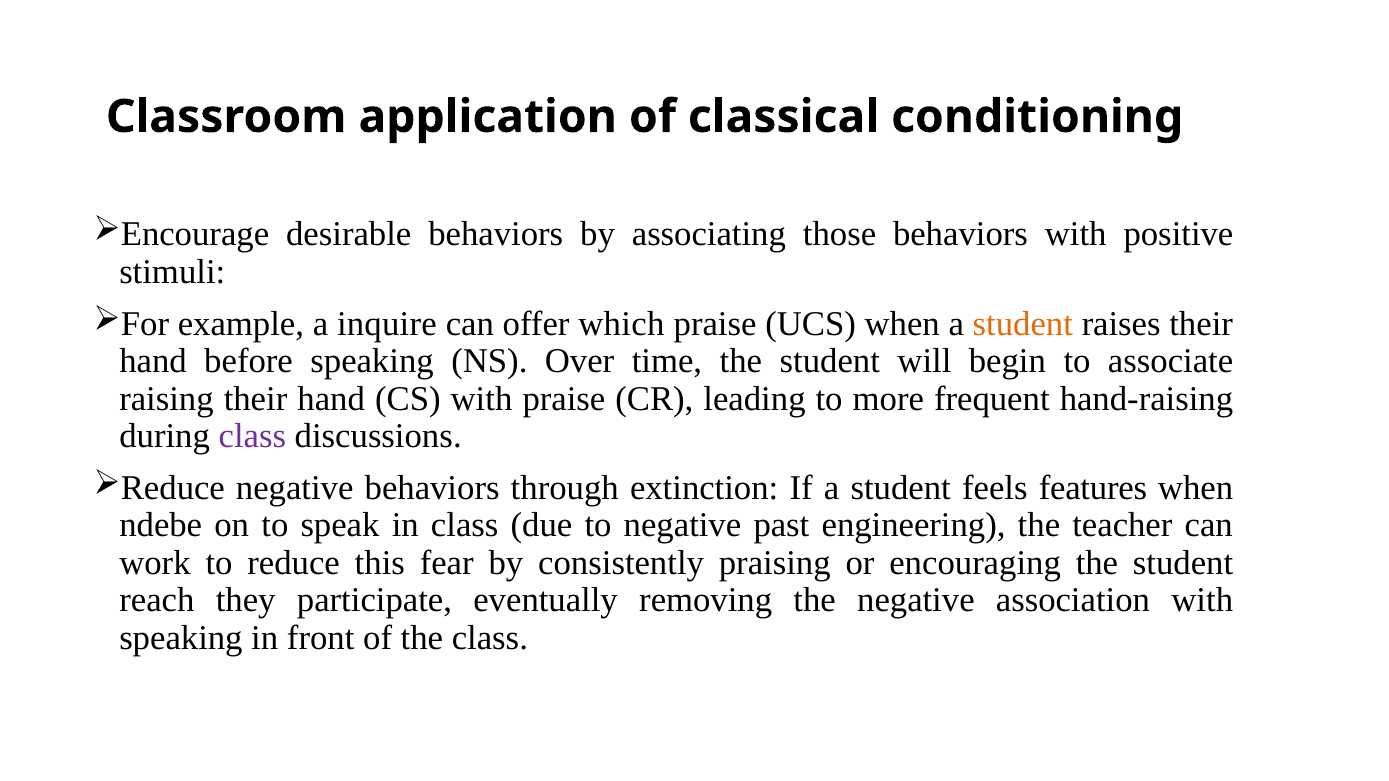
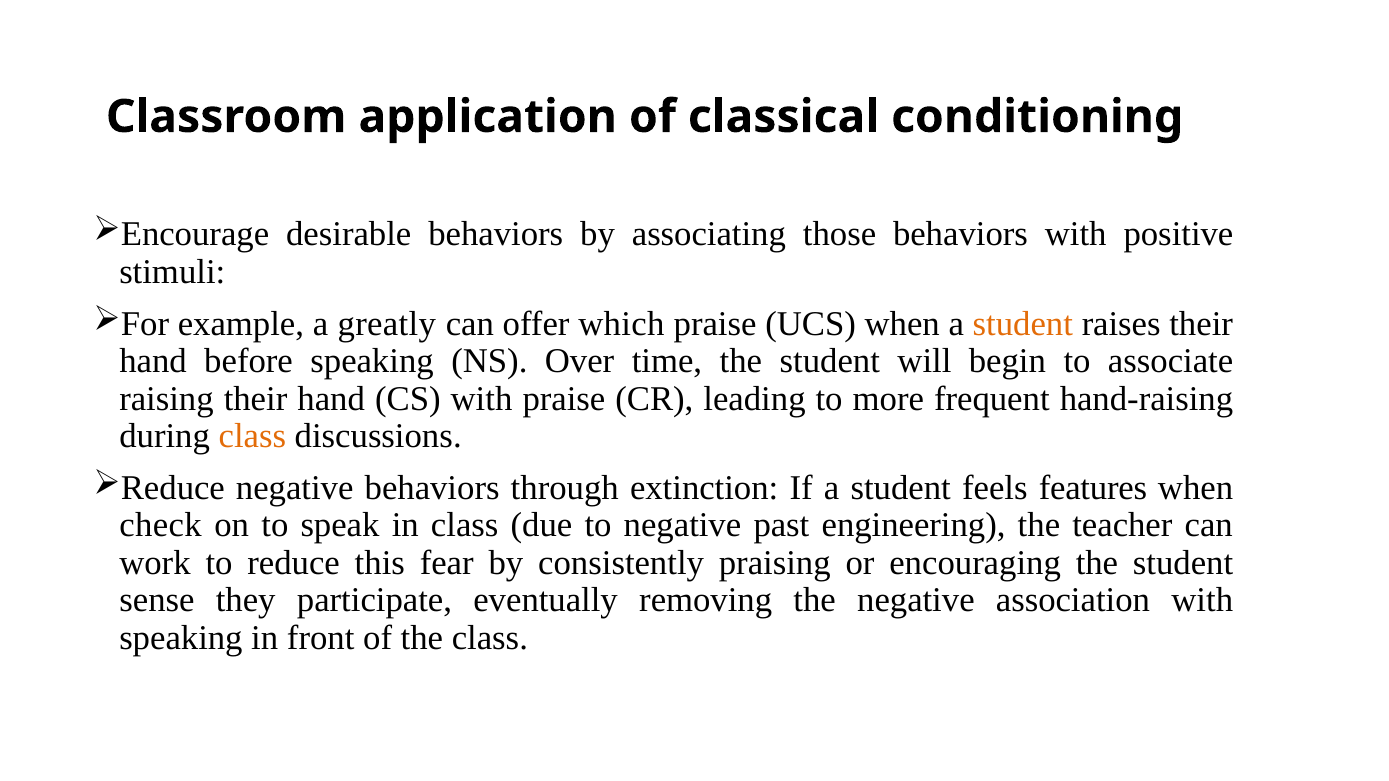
inquire: inquire -> greatly
class at (252, 436) colour: purple -> orange
ndebe: ndebe -> check
reach: reach -> sense
